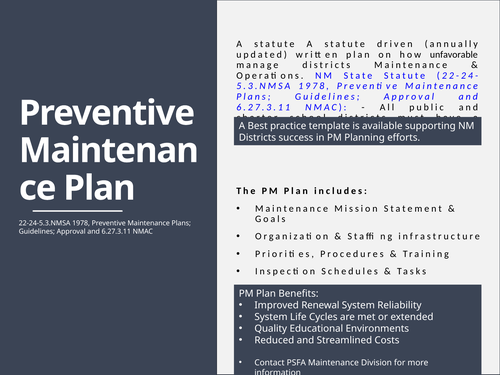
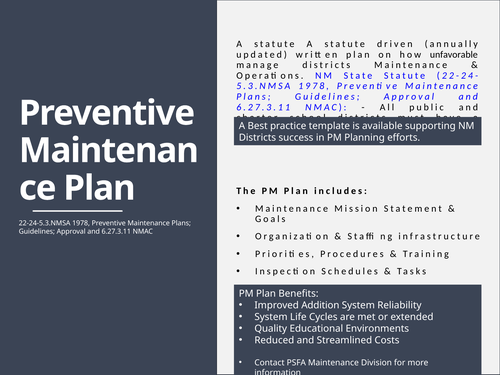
Improved Renewal: Renewal -> Addition
